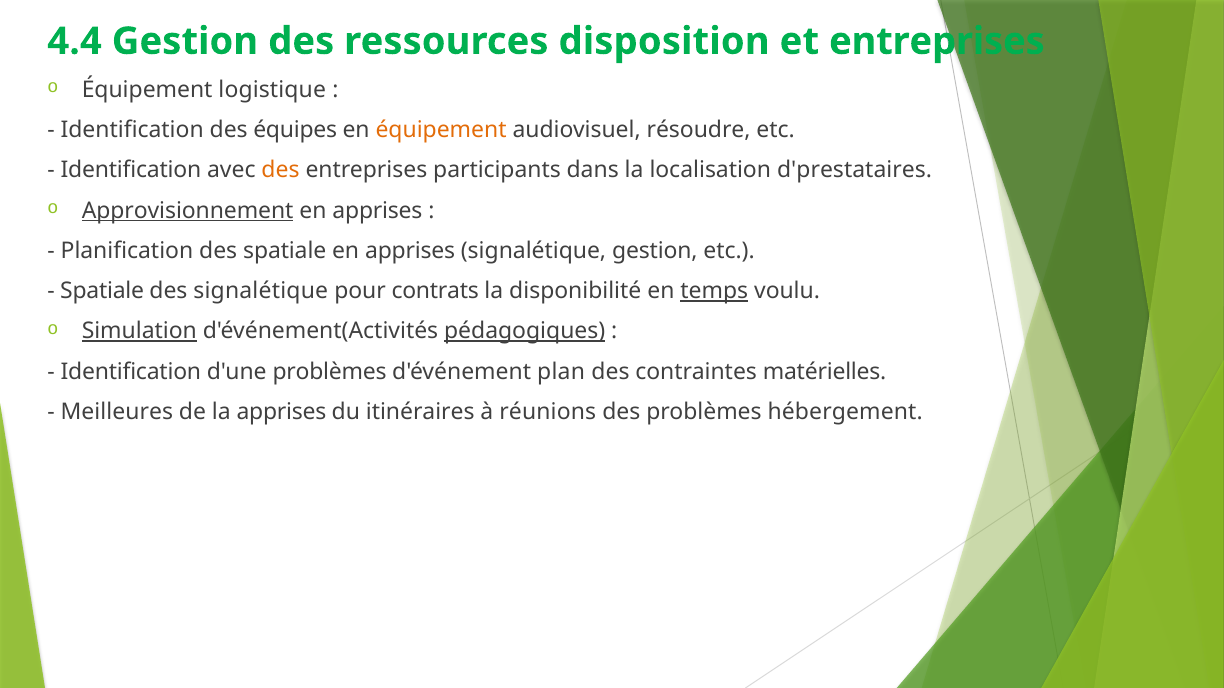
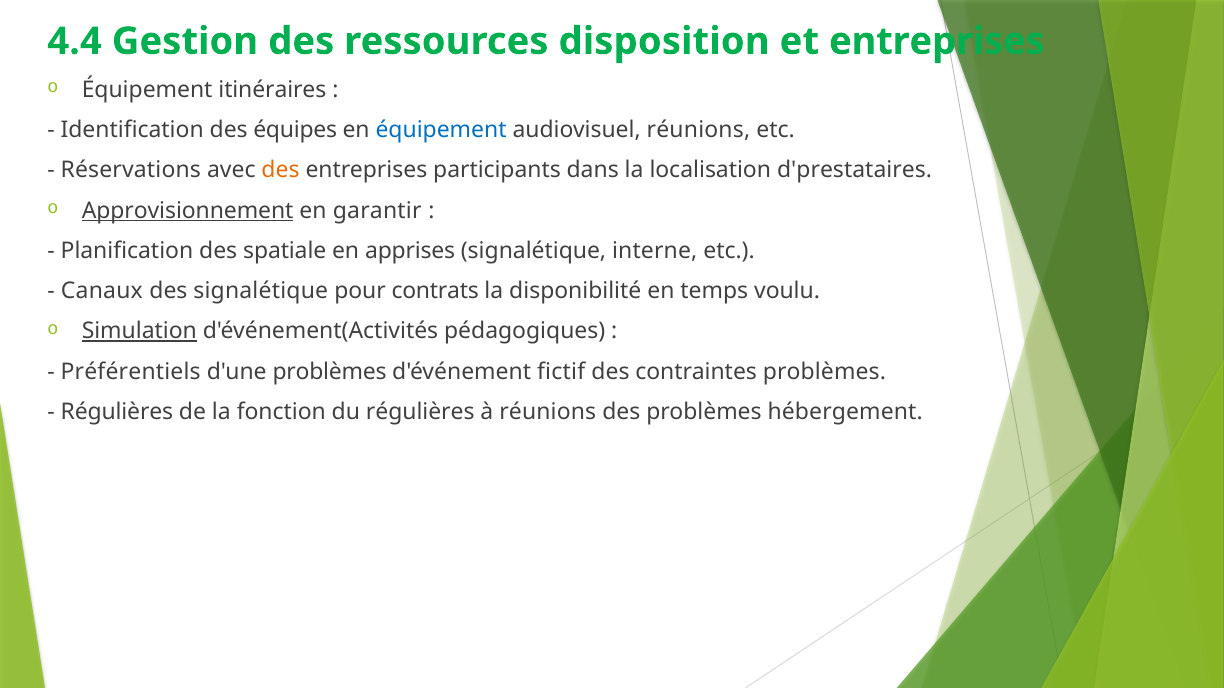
logistique: logistique -> itinéraires
équipement at (441, 130) colour: orange -> blue
audiovisuel résoudre: résoudre -> réunions
Identification at (131, 170): Identification -> Réservations
apprises at (377, 211): apprises -> garantir
signalétique gestion: gestion -> interne
Spatiale at (102, 291): Spatiale -> Canaux
temps underline: present -> none
pédagogiques underline: present -> none
Identification at (131, 372): Identification -> Préférentiels
plan: plan -> fictif
contraintes matérielles: matérielles -> problèmes
Meilleures at (117, 412): Meilleures -> Régulières
la apprises: apprises -> fonction
du itinéraires: itinéraires -> régulières
